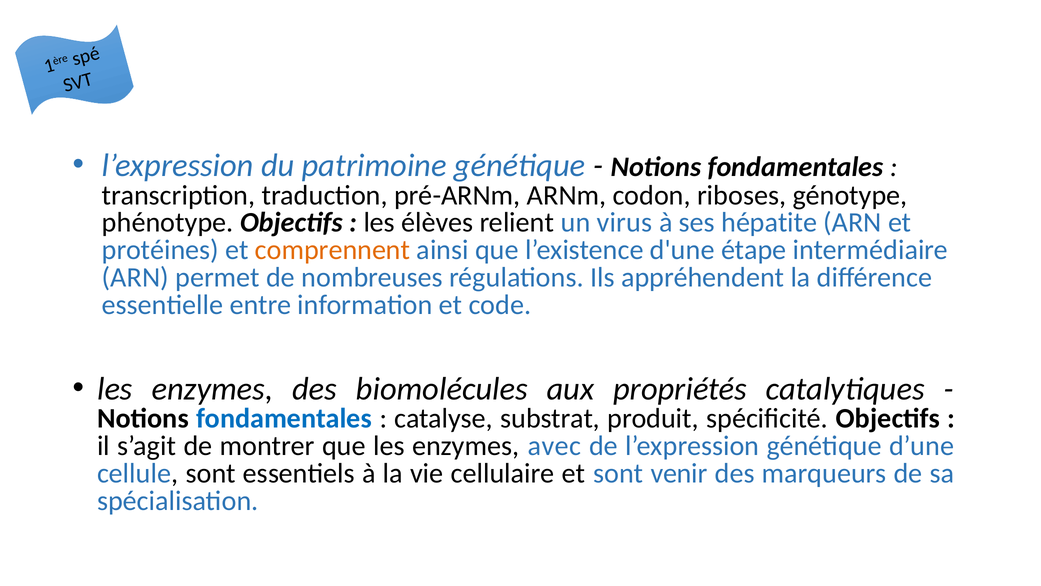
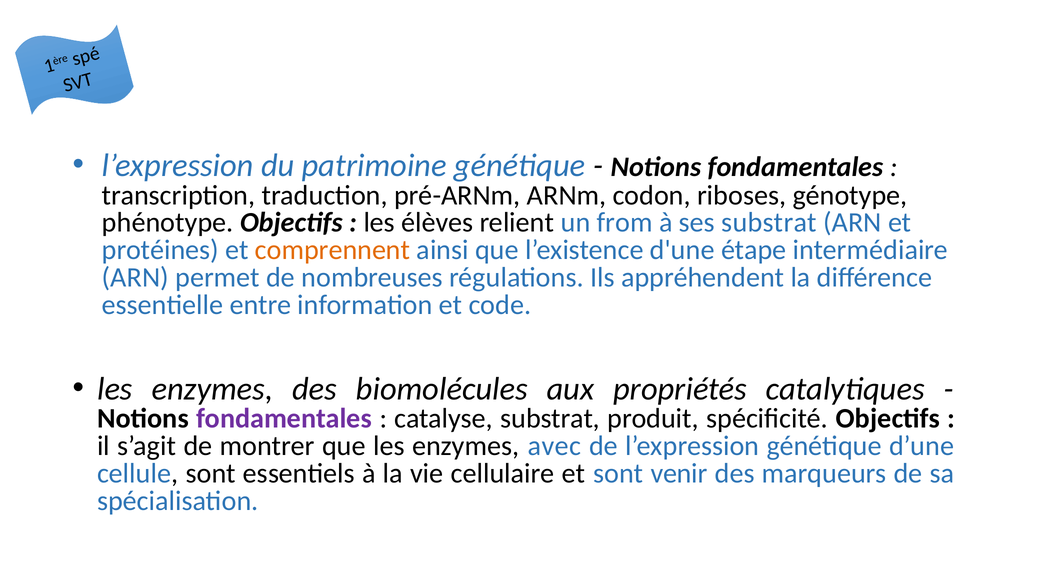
virus: virus -> from
ses hépatite: hépatite -> substrat
fondamentales at (284, 418) colour: blue -> purple
